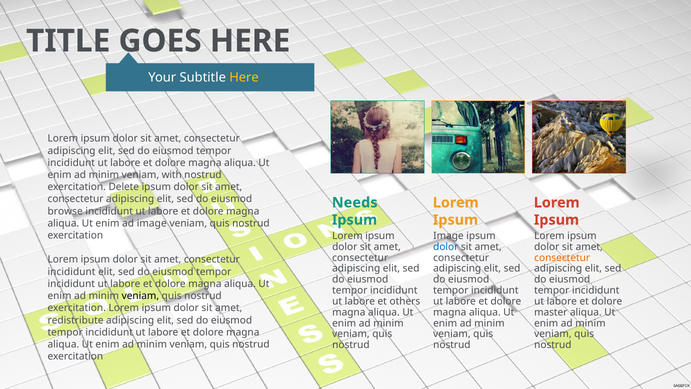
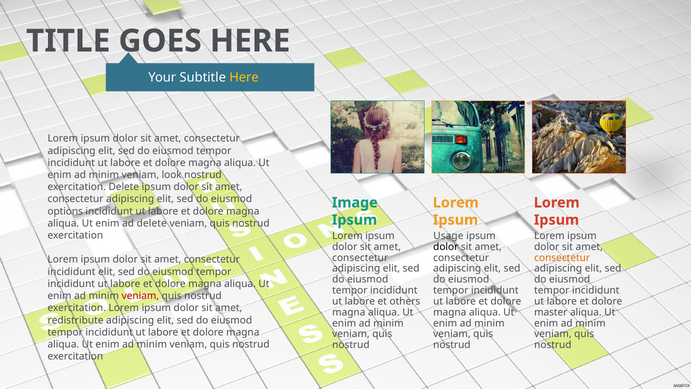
with: with -> look
Needs: Needs -> Image
browse: browse -> options
ad image: image -> delete
Image at (448, 236): Image -> Usage
dolor at (446, 247) colour: blue -> black
veniam at (140, 296) colour: black -> red
